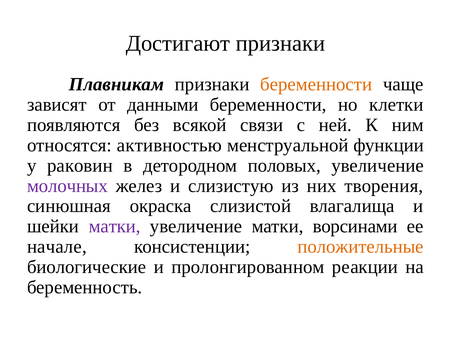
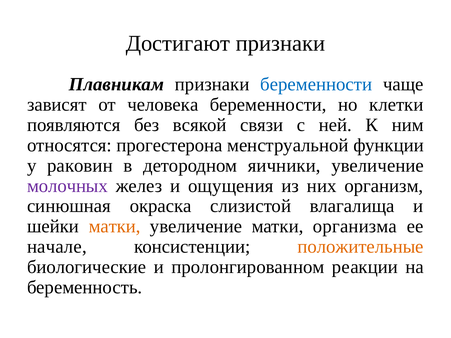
беременности at (316, 85) colour: orange -> blue
данными: данными -> человека
активностью: активностью -> прогестерона
половых: половых -> яичники
слизистую: слизистую -> ощущения
творения: творения -> организм
матки at (115, 227) colour: purple -> orange
ворсинами: ворсинами -> организма
